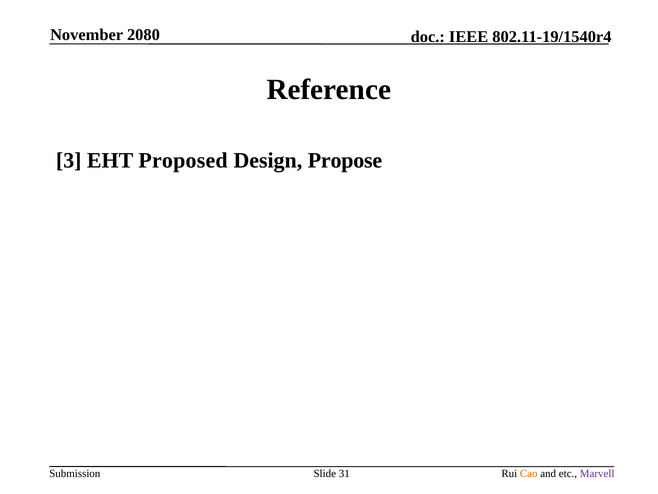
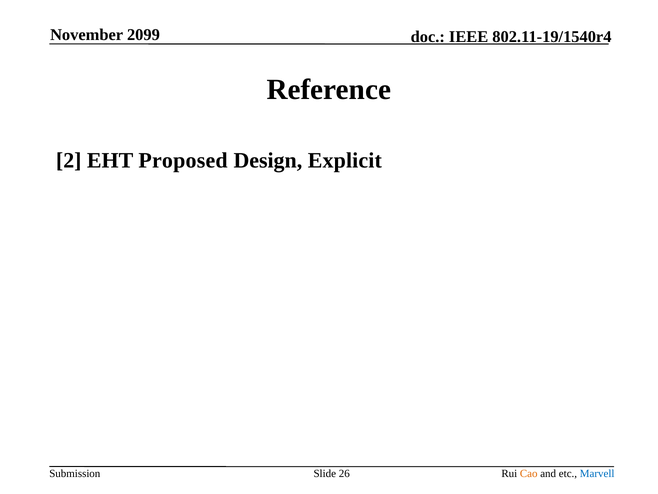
2080: 2080 -> 2099
3: 3 -> 2
Propose: Propose -> Explicit
31: 31 -> 26
Marvell colour: purple -> blue
